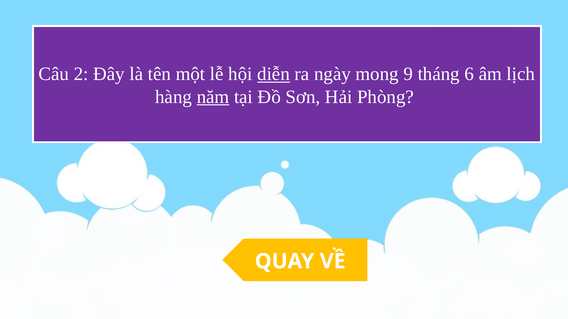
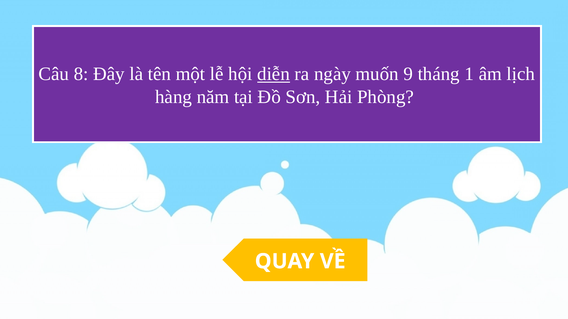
2: 2 -> 8
mong: mong -> muốn
6: 6 -> 1
năm underline: present -> none
